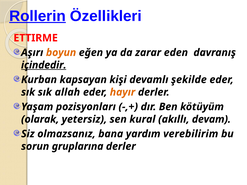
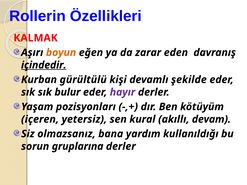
Rollerin underline: present -> none
ETTIRME: ETTIRME -> KALMAK
kapsayan: kapsayan -> gürültülü
allah: allah -> bulur
hayır colour: orange -> purple
olarak: olarak -> içeren
verebilirim: verebilirim -> kullanıldığı
